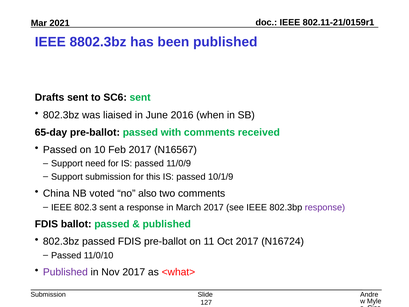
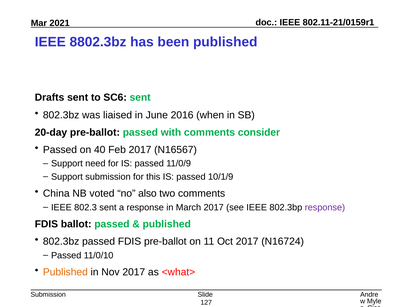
65-day: 65-day -> 20-day
received: received -> consider
10: 10 -> 40
Published at (65, 272) colour: purple -> orange
